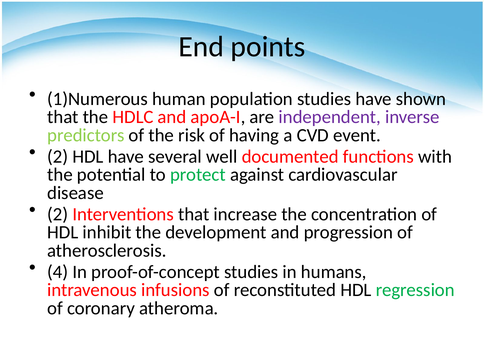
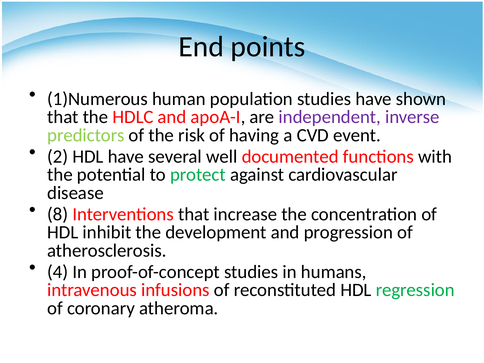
2 at (58, 214): 2 -> 8
